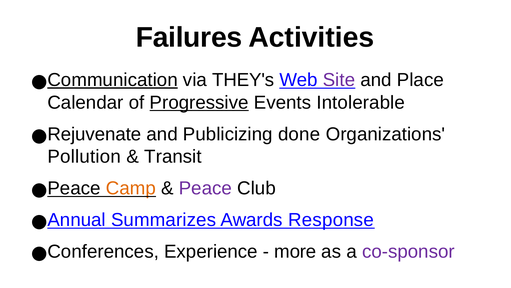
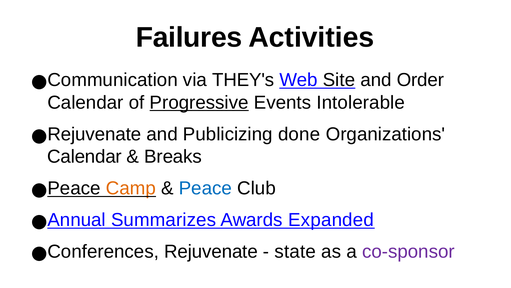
Communication underline: present -> none
Site colour: purple -> black
Place: Place -> Order
Pollution at (84, 156): Pollution -> Calendar
Transit: Transit -> Breaks
Peace at (205, 188) colour: purple -> blue
Response: Response -> Expanded
Conferences Experience: Experience -> Rejuvenate
more: more -> state
